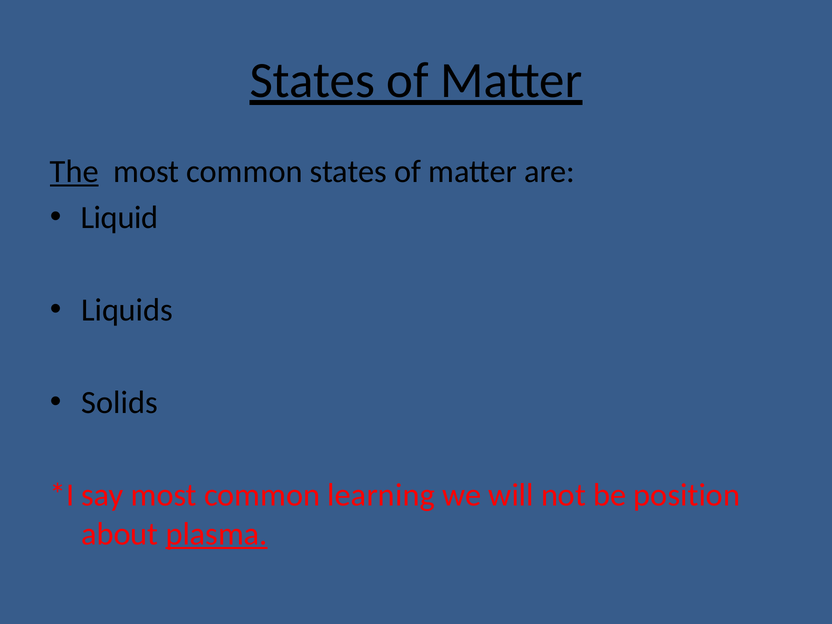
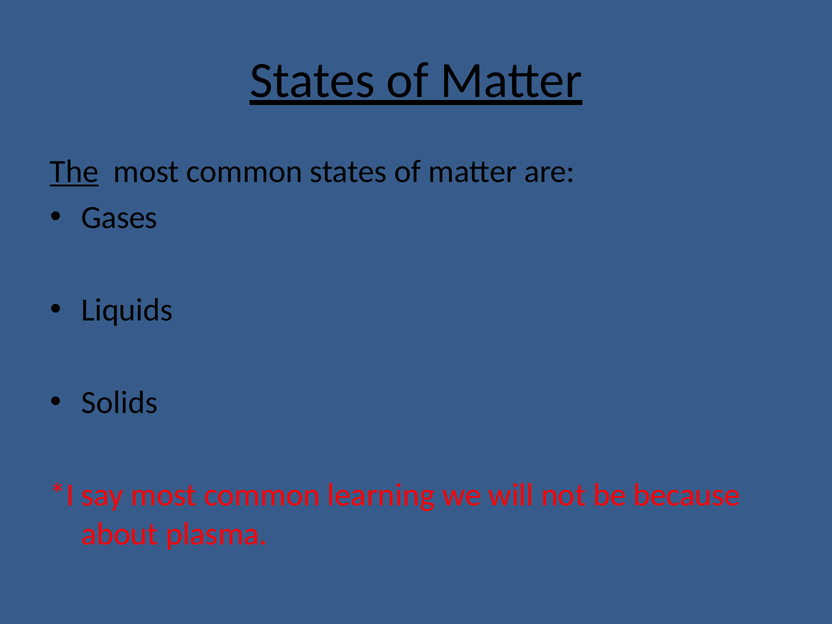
Liquid: Liquid -> Gases
position: position -> because
plasma underline: present -> none
